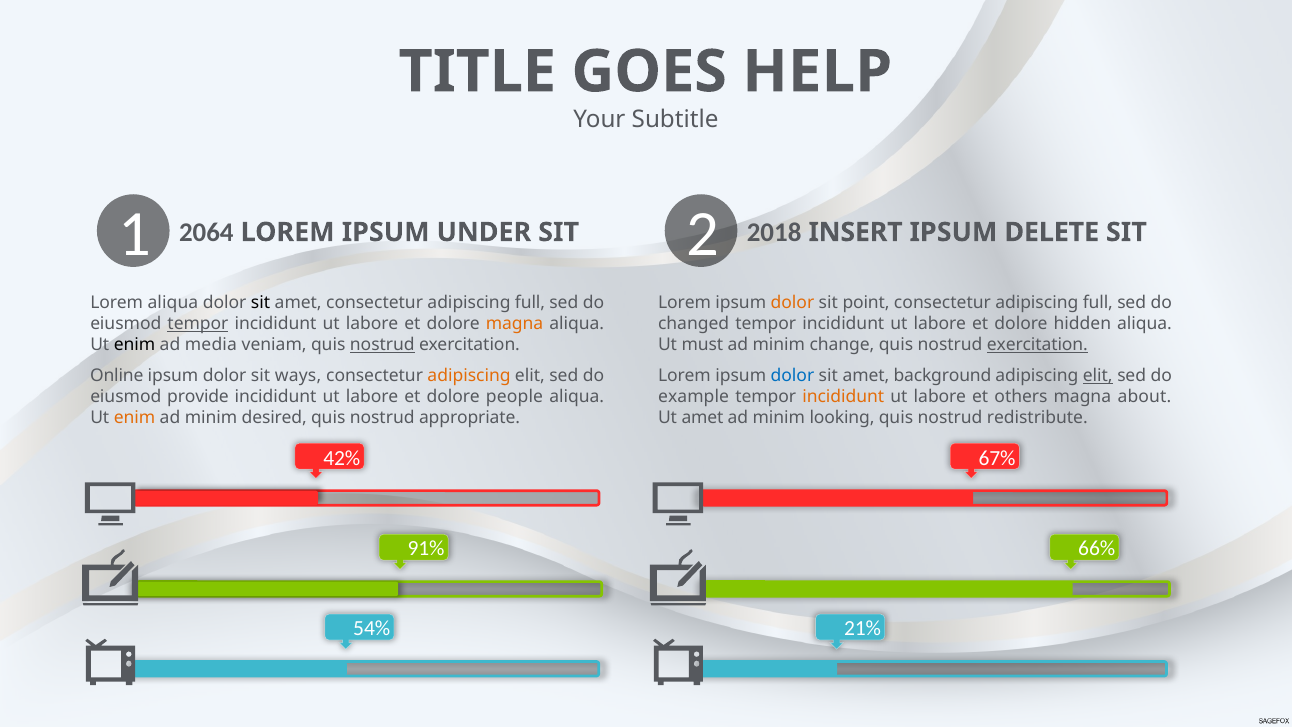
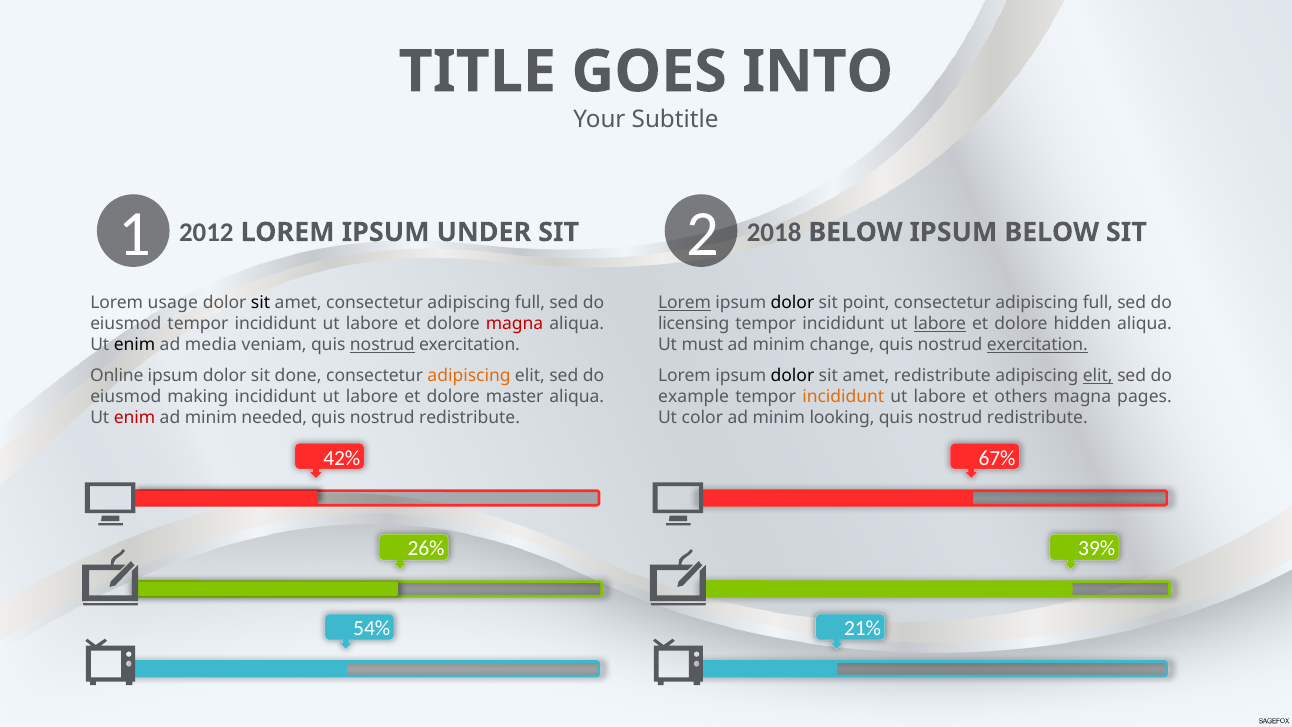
HELP: HELP -> INTO
2064: 2064 -> 2012
2018 INSERT: INSERT -> BELOW
IPSUM DELETE: DELETE -> BELOW
Lorem aliqua: aliqua -> usage
Lorem at (685, 303) underline: none -> present
dolor at (792, 303) colour: orange -> black
tempor at (198, 324) underline: present -> none
magna at (515, 324) colour: orange -> red
changed: changed -> licensing
labore at (940, 324) underline: none -> present
ways: ways -> done
dolor at (792, 376) colour: blue -> black
amet background: background -> redistribute
provide: provide -> making
people: people -> master
about: about -> pages
enim at (135, 418) colour: orange -> red
desired: desired -> needed
appropriate at (470, 418): appropriate -> redistribute
Ut amet: amet -> color
91%: 91% -> 26%
66%: 66% -> 39%
